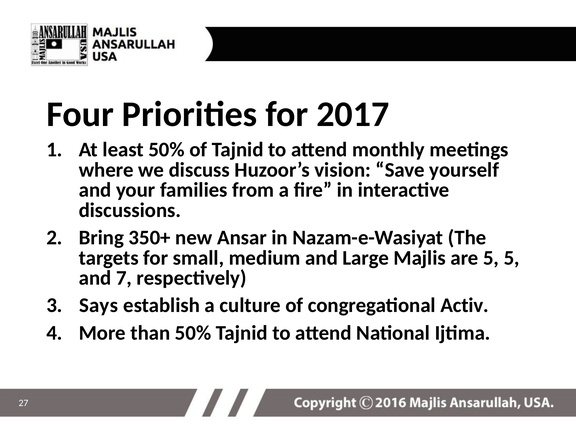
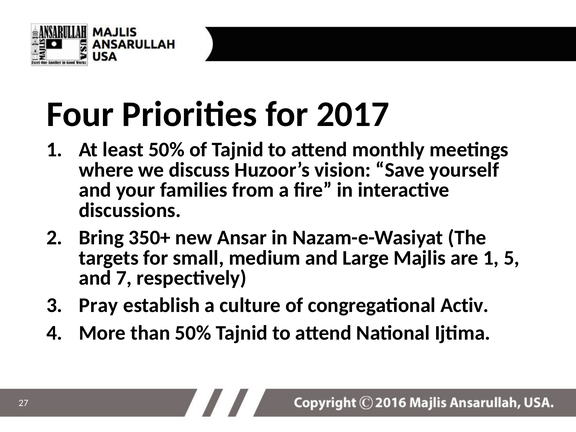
are 5: 5 -> 1
Says: Says -> Pray
